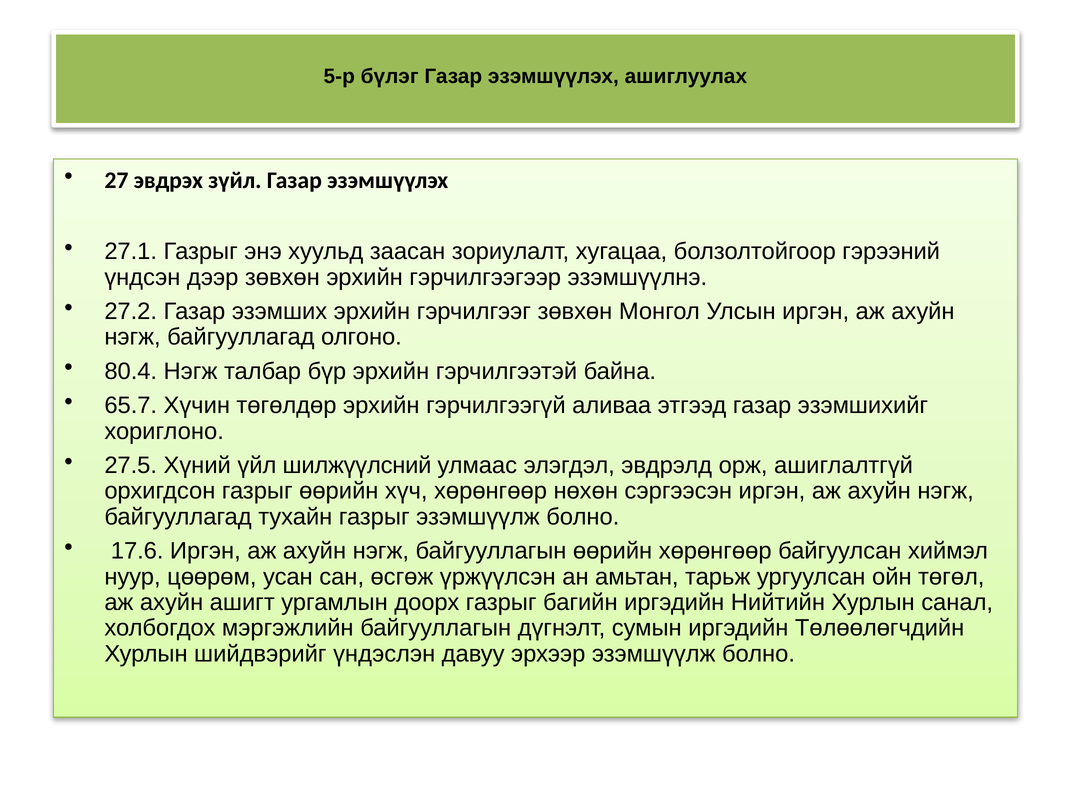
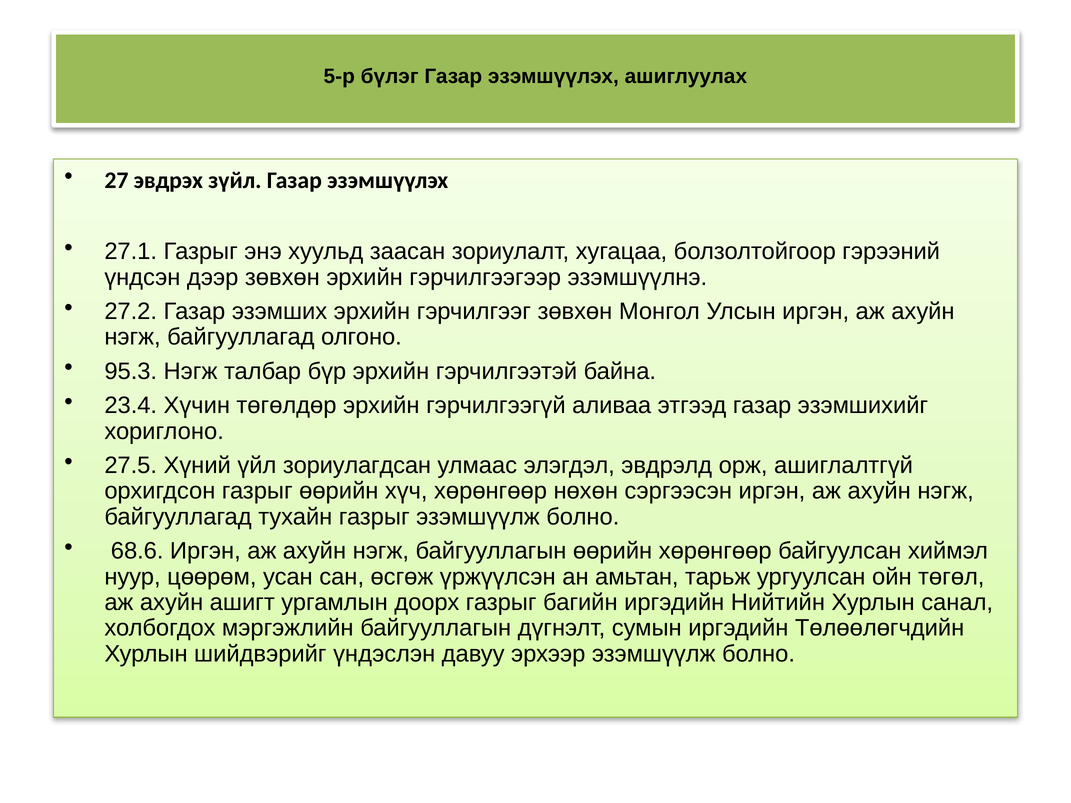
80.4: 80.4 -> 95.3
65.7: 65.7 -> 23.4
шилжүүлсний: шилжүүлсний -> зориулагдсан
17.6: 17.6 -> 68.6
